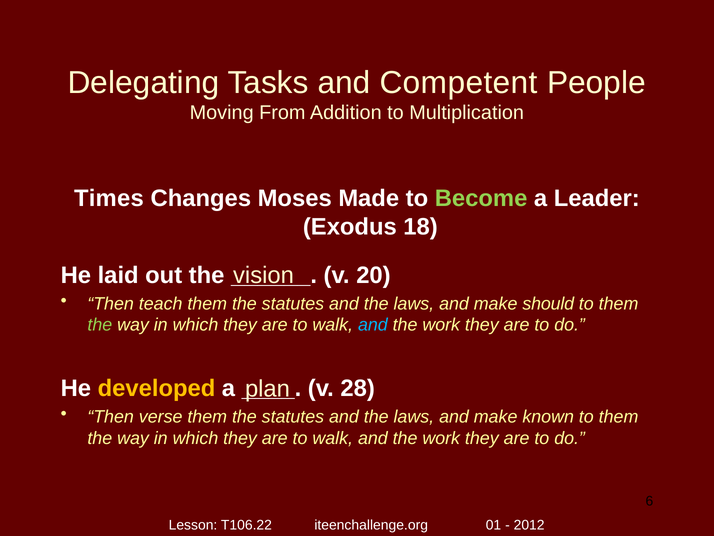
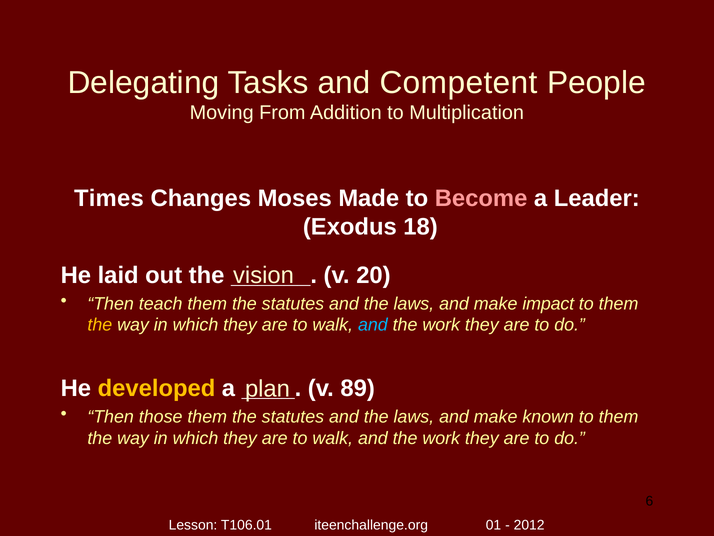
Become colour: light green -> pink
should: should -> impact
the at (100, 325) colour: light green -> yellow
28: 28 -> 89
verse: verse -> those
T106.22: T106.22 -> T106.01
